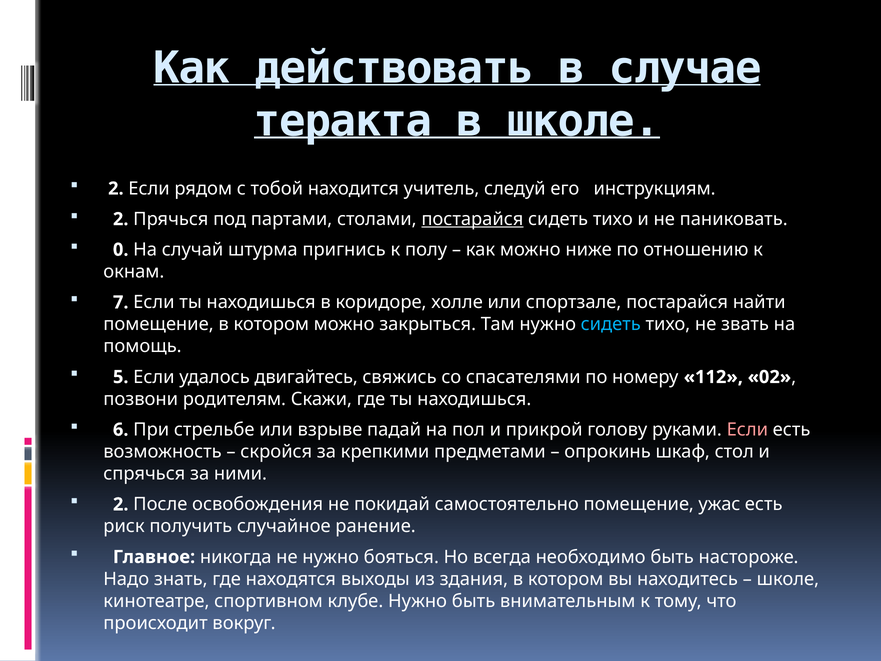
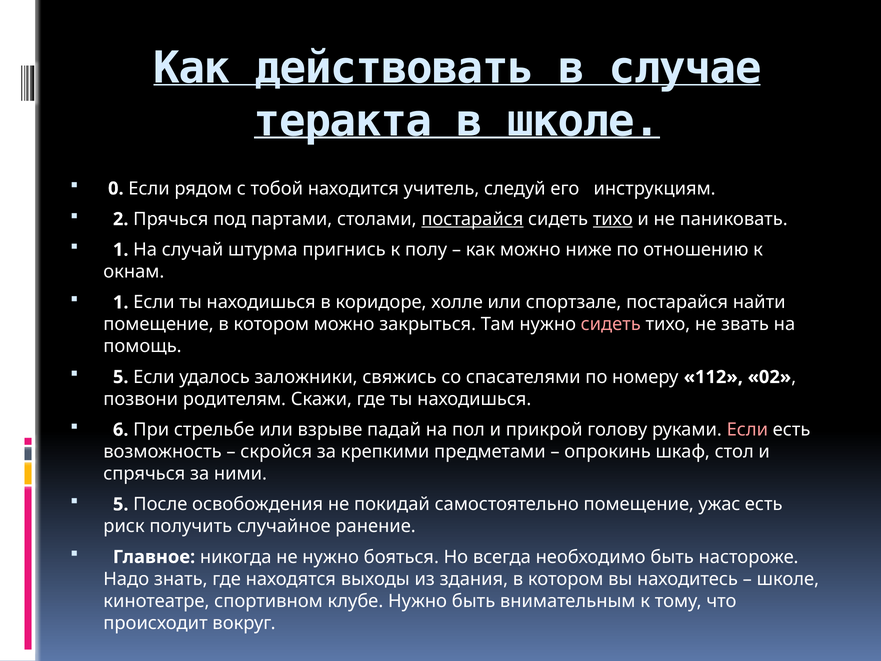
2 at (116, 188): 2 -> 0
тихо at (613, 219) underline: none -> present
0 at (121, 250): 0 -> 1
7 at (121, 302): 7 -> 1
сидеть at (611, 324) colour: light blue -> pink
двигайтесь: двигайтесь -> заложники
2 at (121, 504): 2 -> 5
